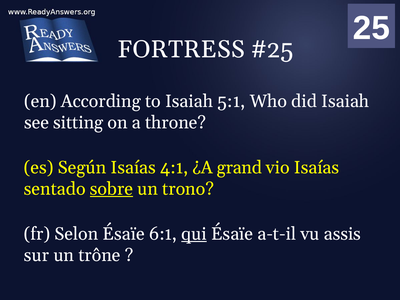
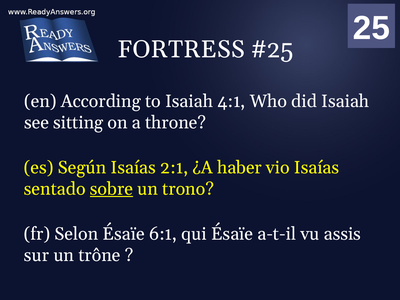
5:1: 5:1 -> 4:1
4:1: 4:1 -> 2:1
grand: grand -> haber
qui underline: present -> none
